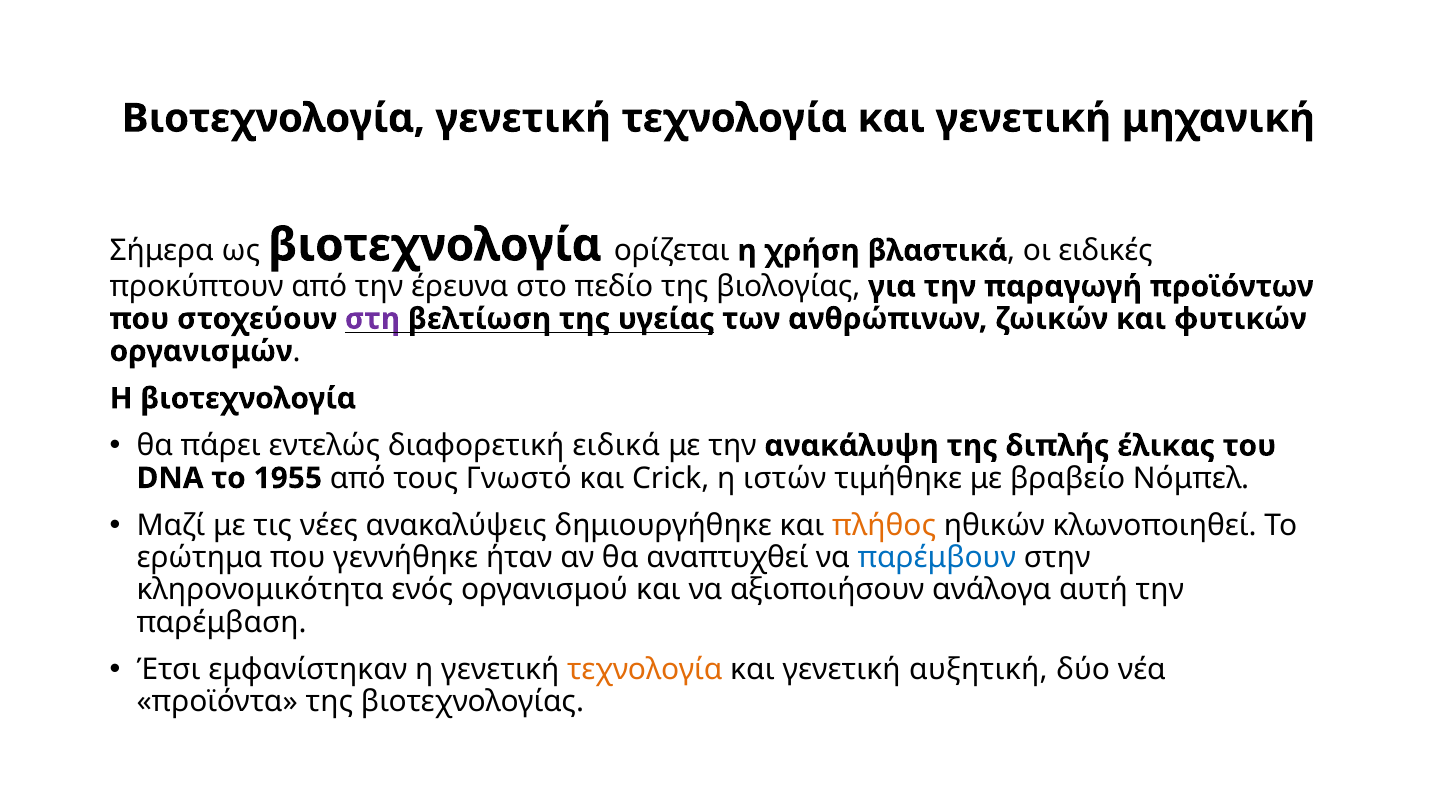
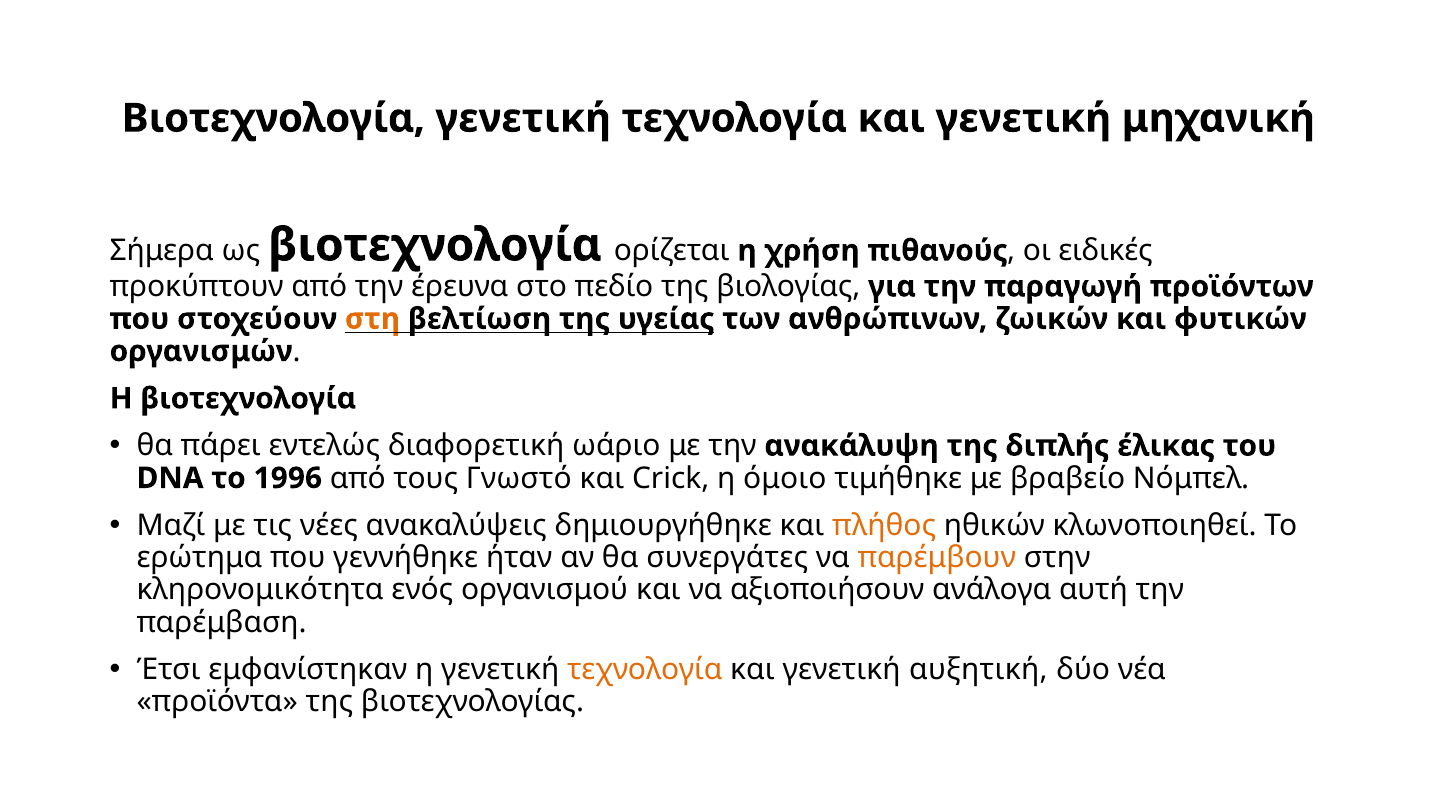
βλαστικά: βλαστικά -> πιθανούς
στη colour: purple -> orange
ειδικά: ειδικά -> ωάριο
1955: 1955 -> 1996
ιστών: ιστών -> όμοιο
αναπτυχθεί: αναπτυχθεί -> συνεργάτες
παρέμβουν colour: blue -> orange
